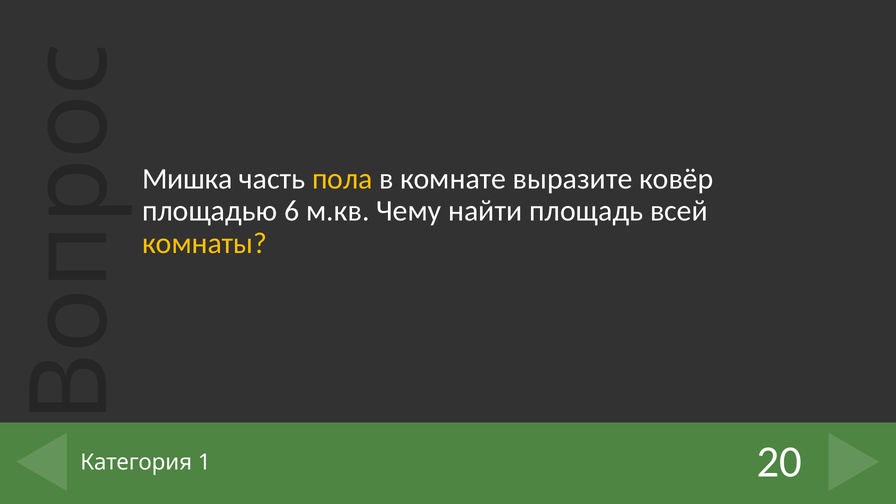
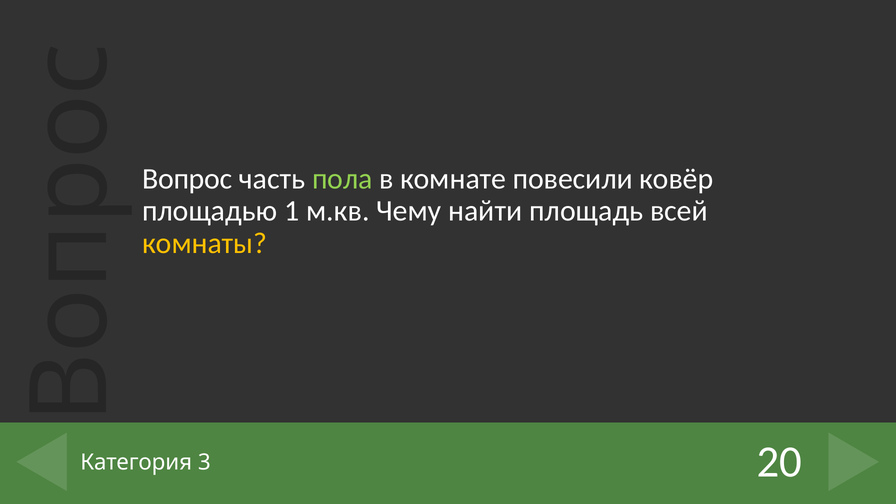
Мишка: Мишка -> Вопрос
пола colour: yellow -> light green
выразите: выразите -> повесили
6: 6 -> 1
1: 1 -> 3
